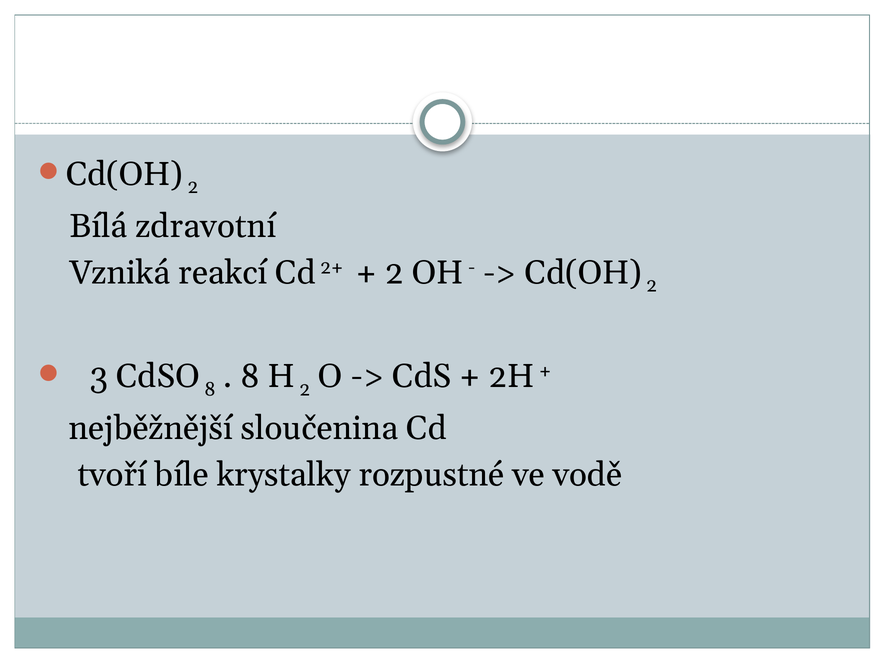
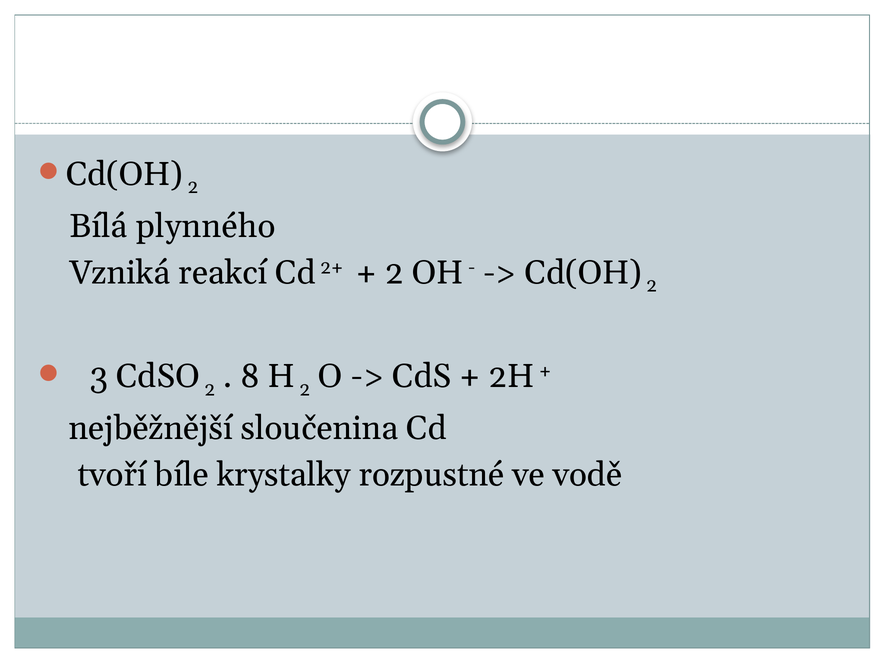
zdravotní: zdravotní -> plynného
CdSO 8: 8 -> 2
